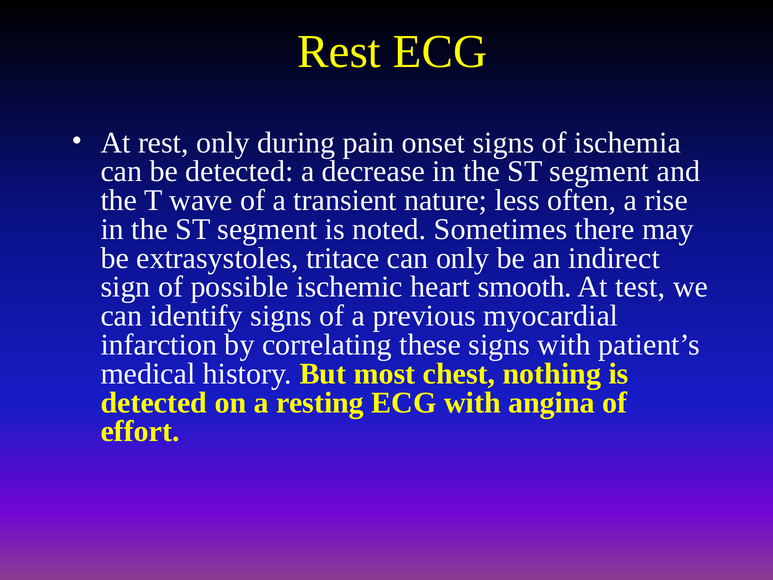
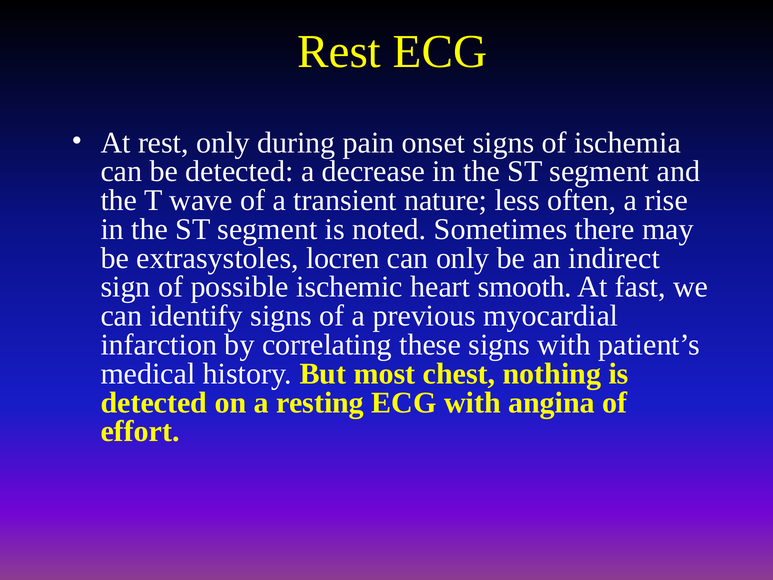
tritace: tritace -> locren
test: test -> fast
